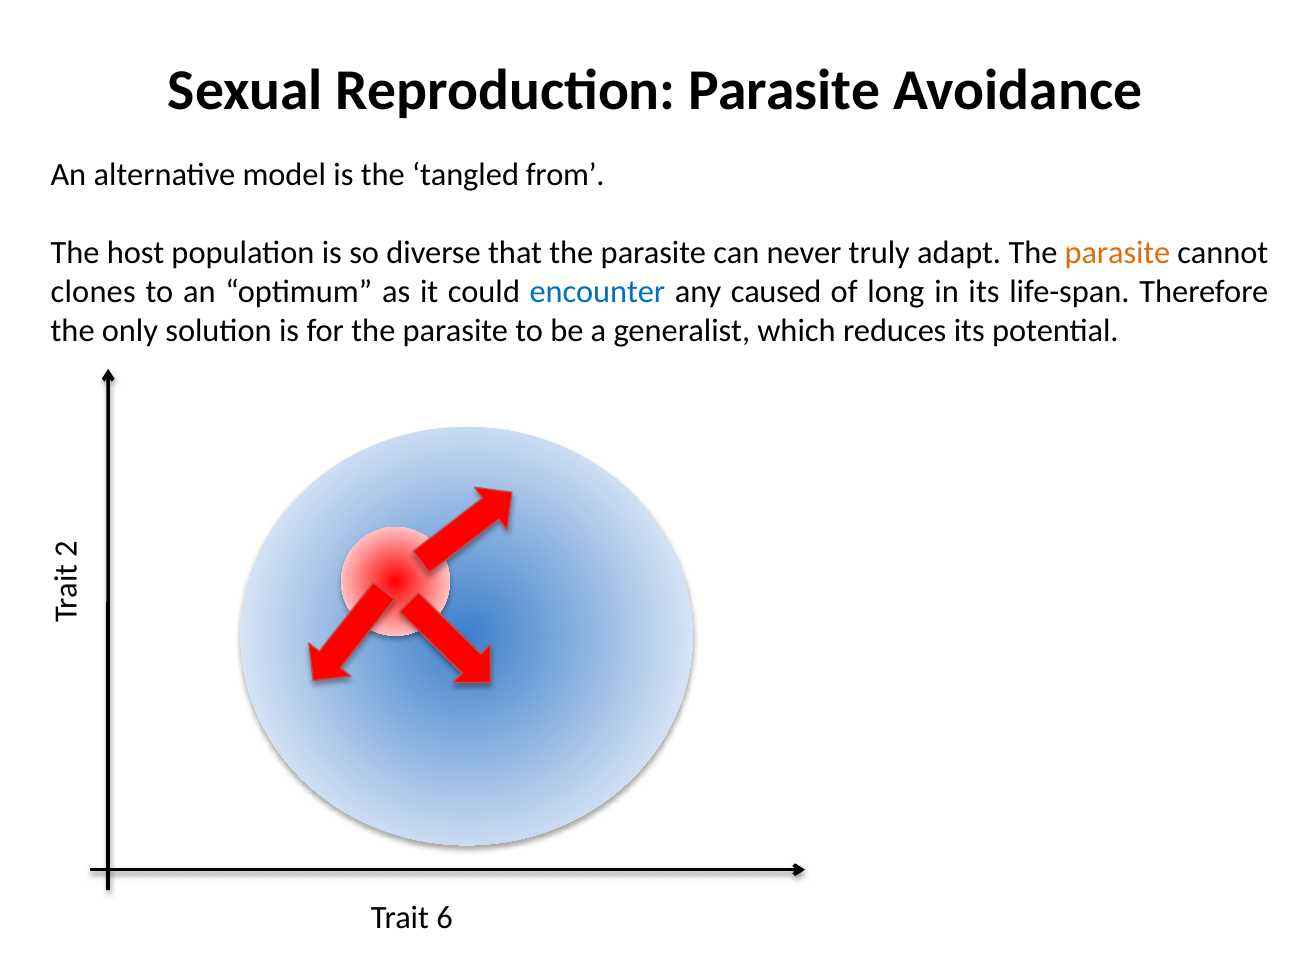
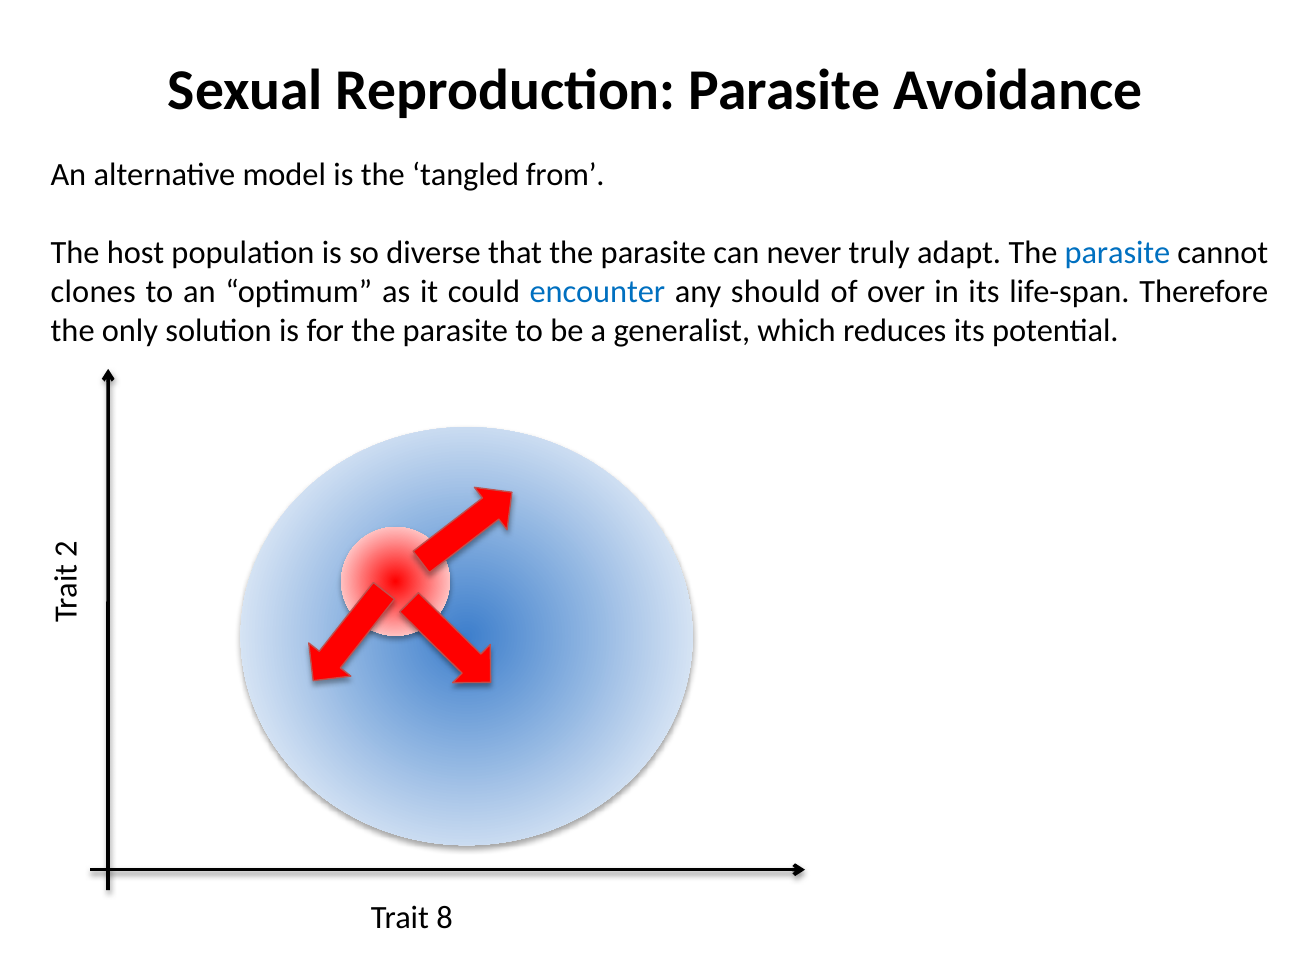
parasite at (1117, 253) colour: orange -> blue
caused: caused -> should
long: long -> over
6: 6 -> 8
